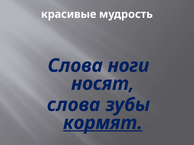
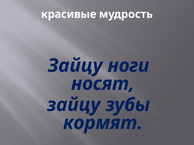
Слова at (75, 66): Слова -> Зайцу
слова at (74, 105): слова -> зайцу
кормят underline: present -> none
